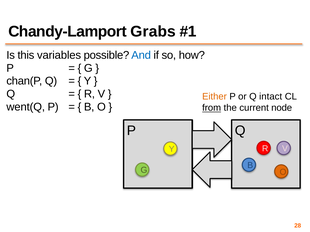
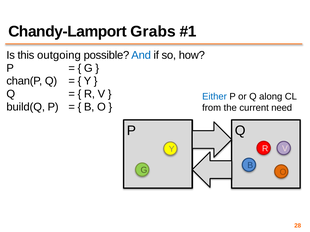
variables: variables -> outgoing
Either colour: orange -> blue
intact: intact -> along
went(Q: went(Q -> build(Q
from underline: present -> none
node: node -> need
